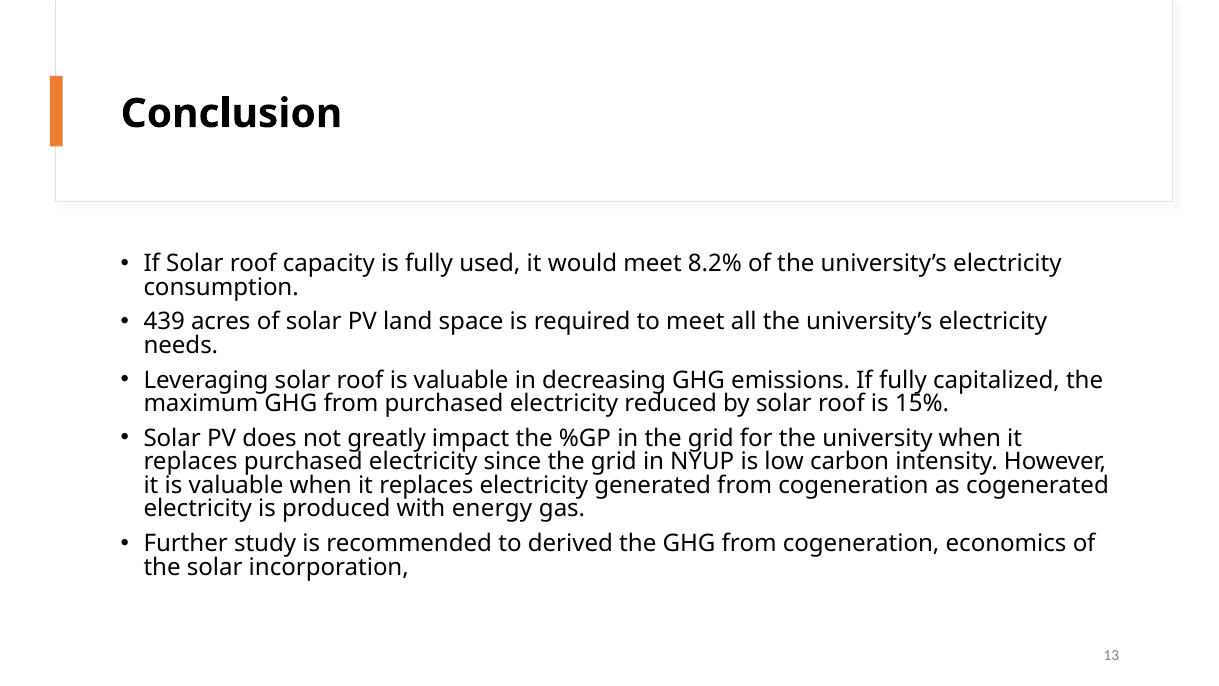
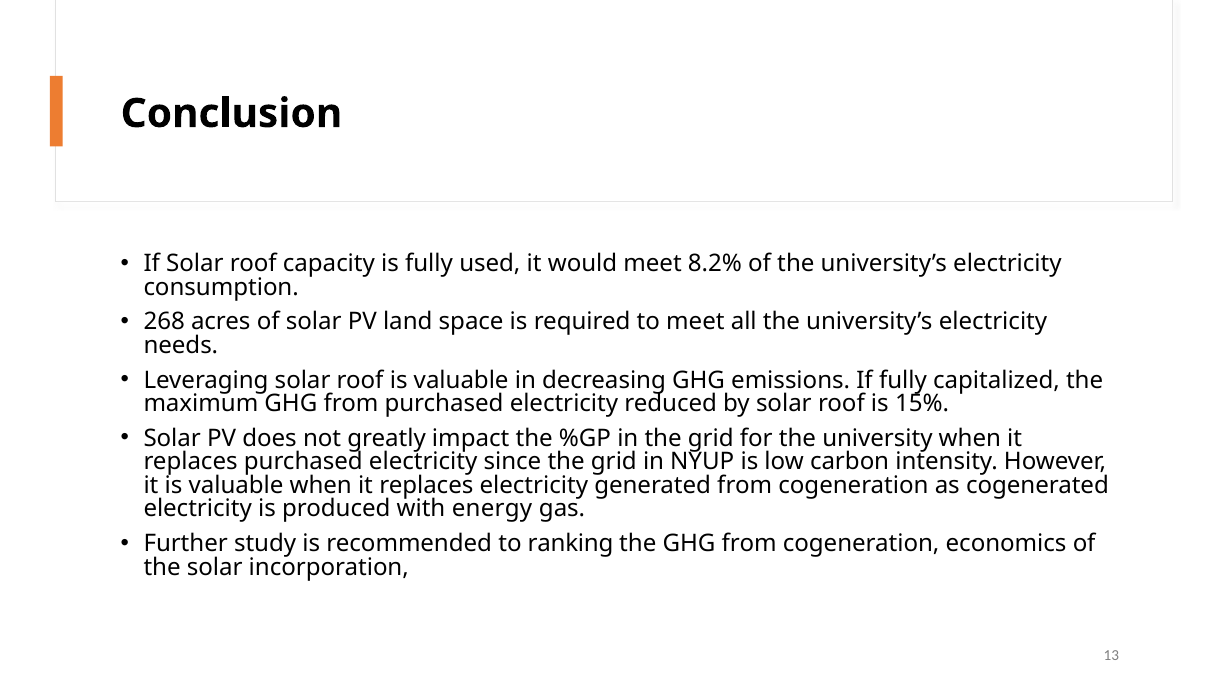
439: 439 -> 268
derived: derived -> ranking
